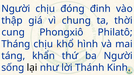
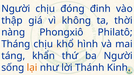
chung: chung -> không
cung: cung -> nàng
lại colour: black -> orange
